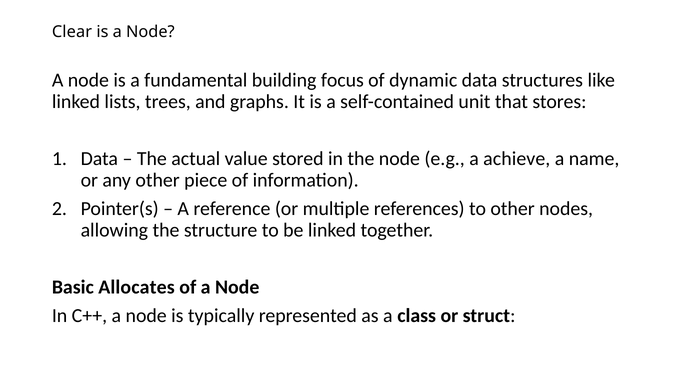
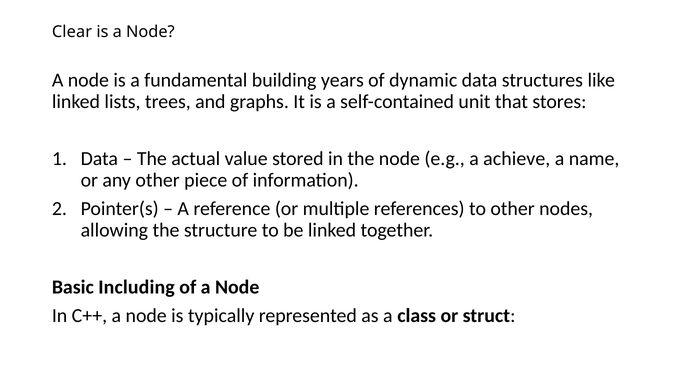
focus: focus -> years
Allocates: Allocates -> Including
